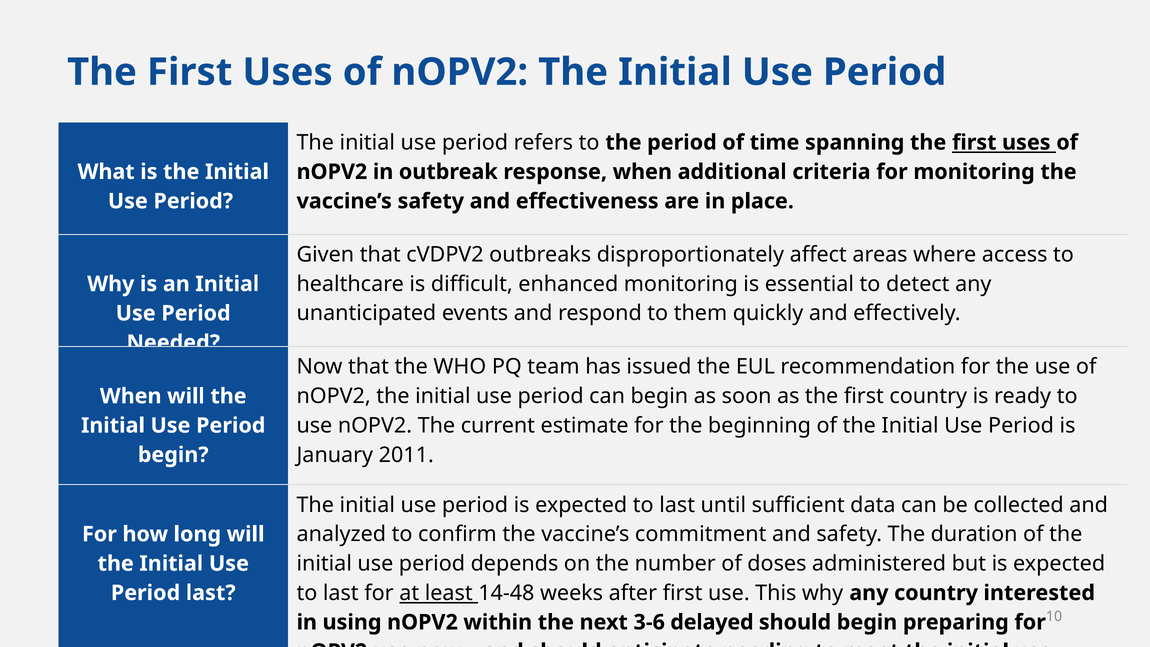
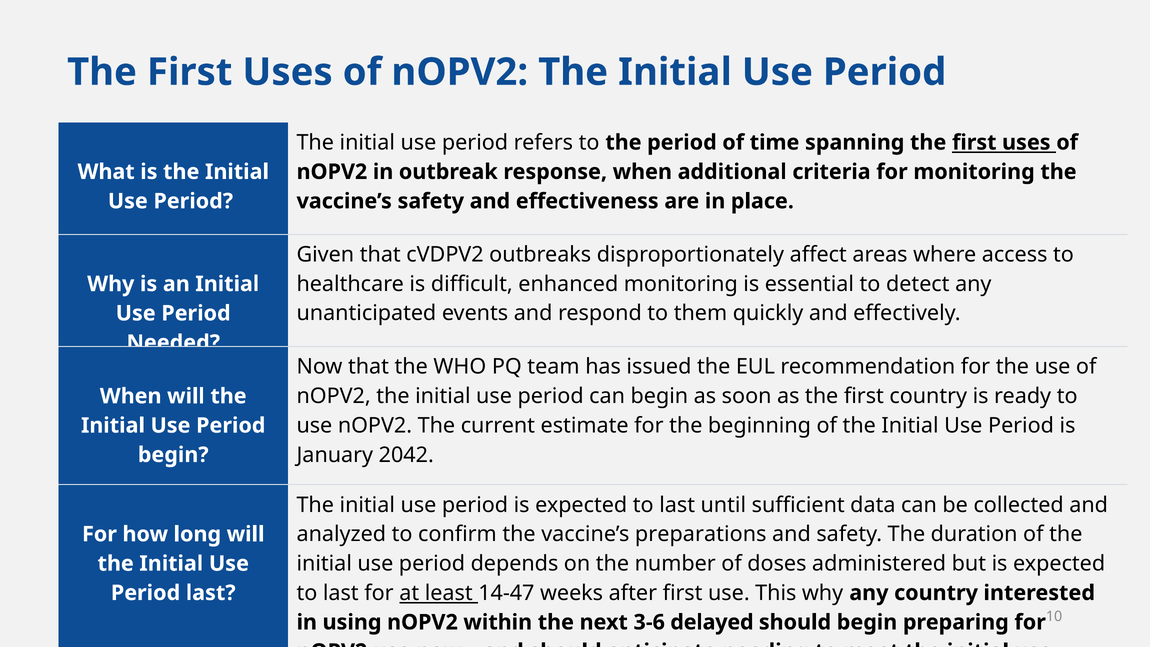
2011: 2011 -> 2042
commitment: commitment -> preparations
14-48: 14-48 -> 14-47
